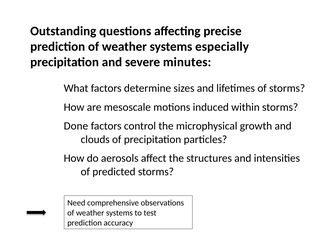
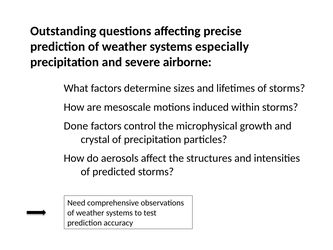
minutes: minutes -> airborne
clouds: clouds -> crystal
